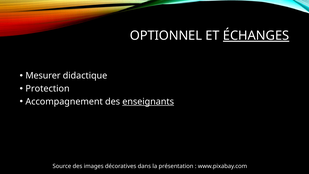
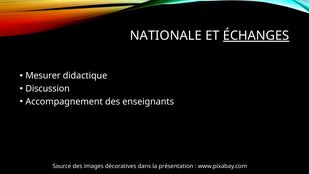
OPTIONNEL: OPTIONNEL -> NATIONALE
Protection: Protection -> Discussion
enseignants underline: present -> none
